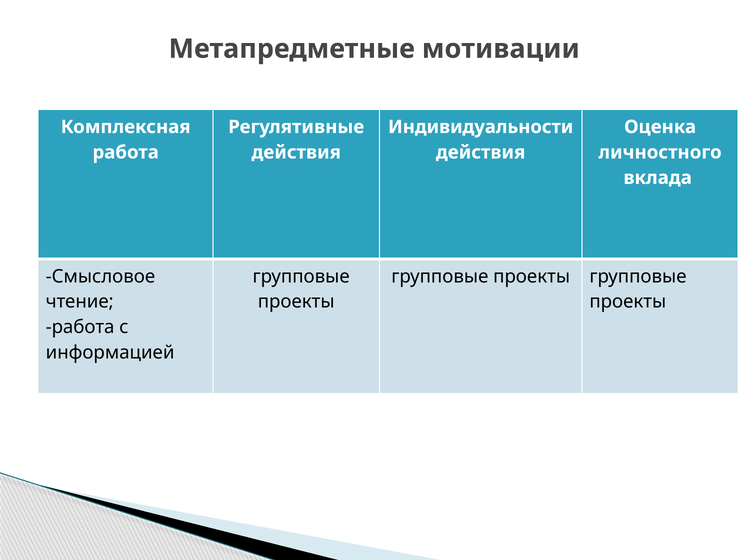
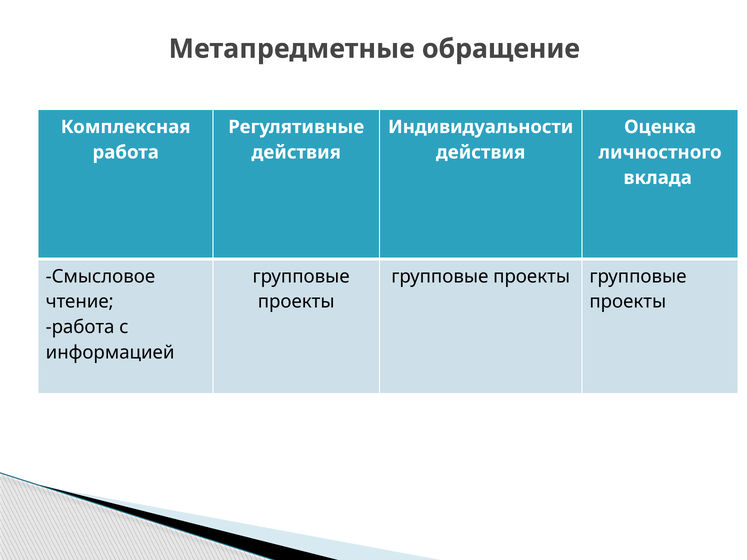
мотивации: мотивации -> обращение
